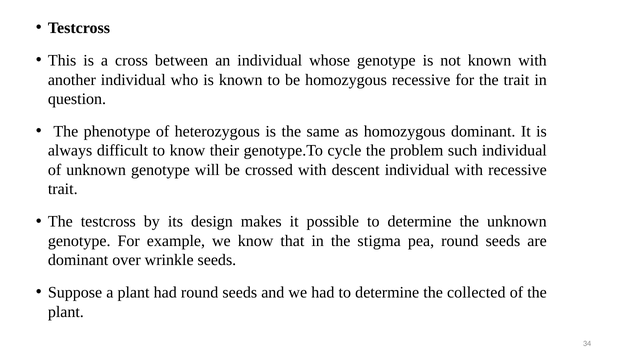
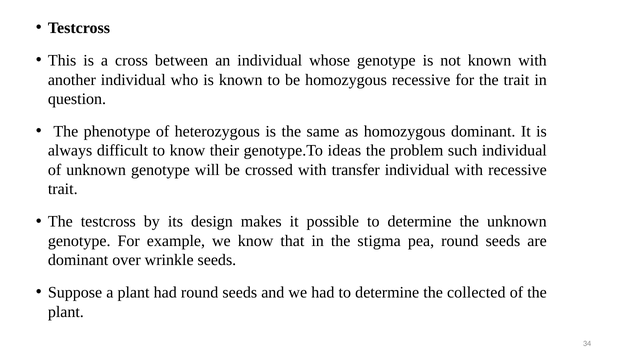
cycle: cycle -> ideas
descent: descent -> transfer
